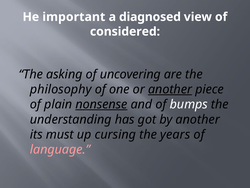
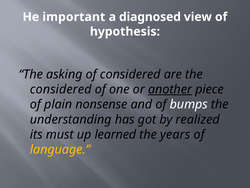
considered: considered -> hypothesis
of uncovering: uncovering -> considered
philosophy at (61, 89): philosophy -> considered
nonsense underline: present -> none
by another: another -> realized
cursing: cursing -> learned
language colour: pink -> yellow
